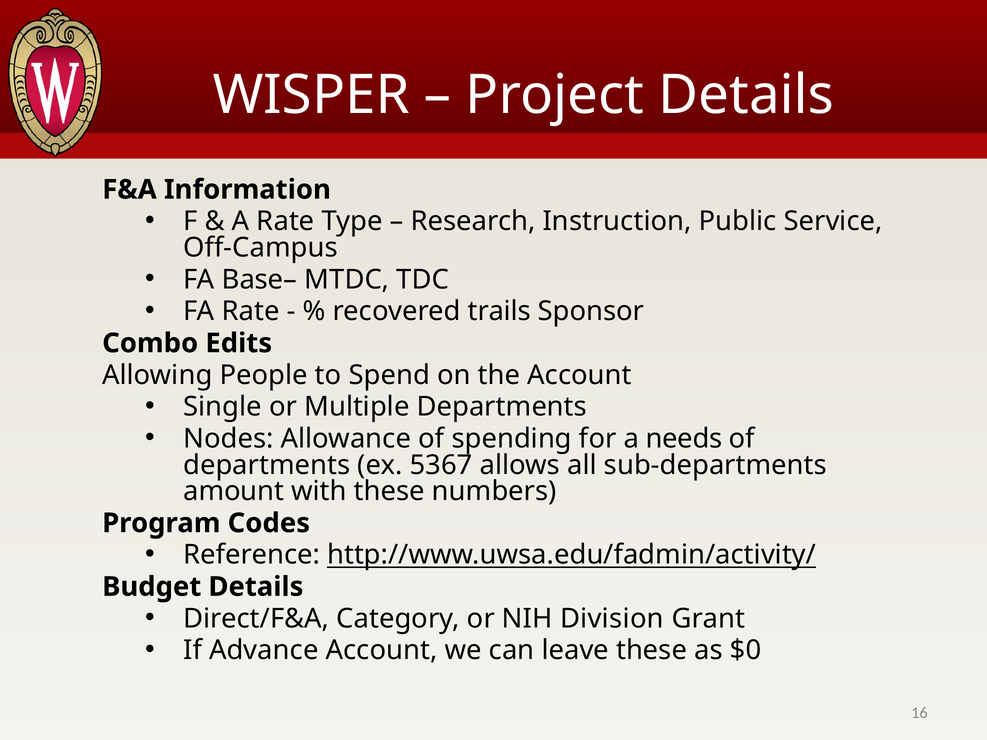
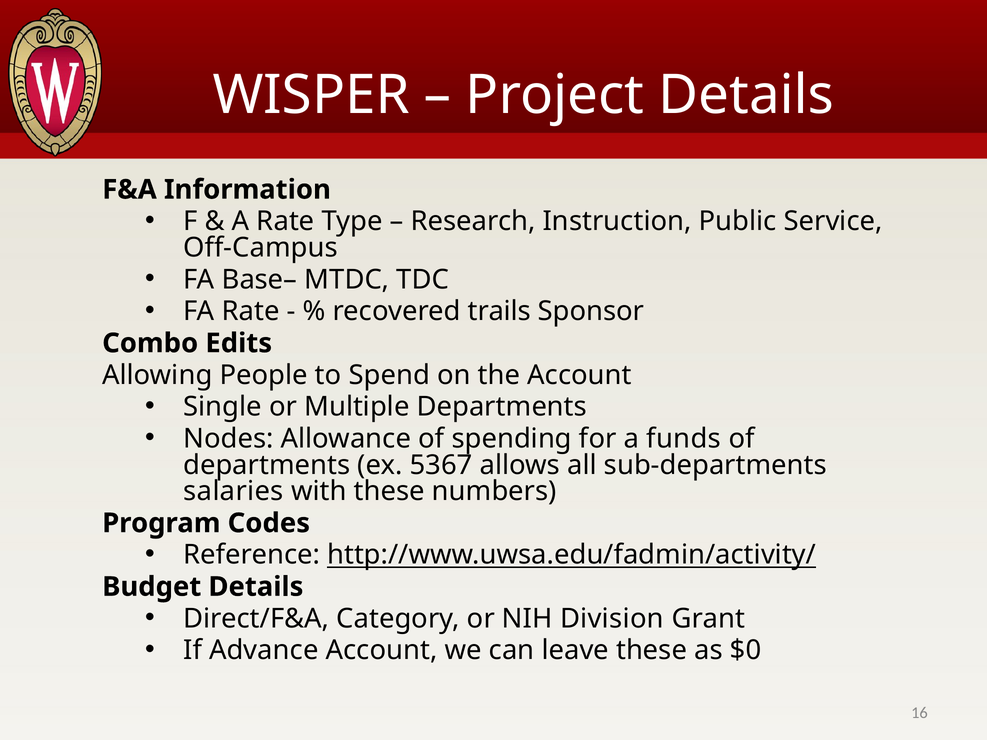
needs: needs -> funds
amount: amount -> salaries
